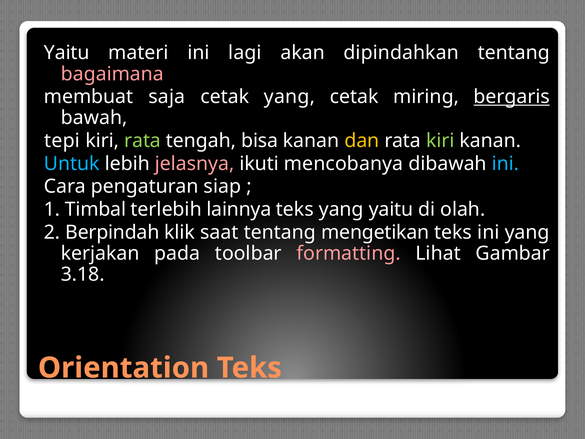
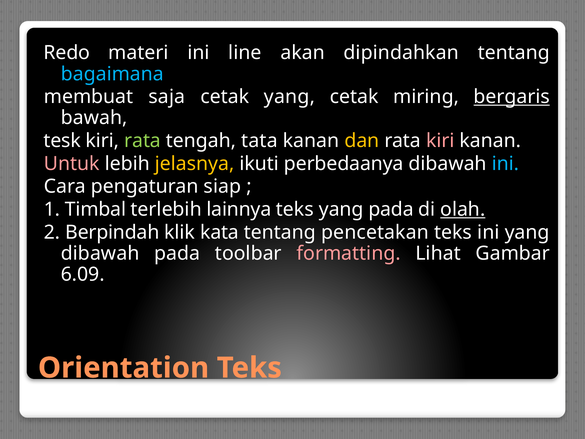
Yaitu at (67, 53): Yaitu -> Redo
lagi: lagi -> line
bagaimana colour: pink -> light blue
tepi: tepi -> tesk
bisa: bisa -> tata
kiri at (440, 141) colour: light green -> pink
Untuk colour: light blue -> pink
jelasnya colour: pink -> yellow
mencobanya: mencobanya -> perbedaanya
yang yaitu: yaitu -> pada
olah underline: none -> present
saat: saat -> kata
mengetikan: mengetikan -> pencetakan
kerjakan at (100, 253): kerjakan -> dibawah
3.18: 3.18 -> 6.09
